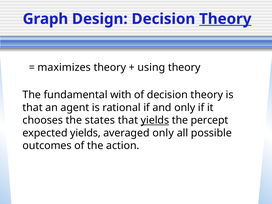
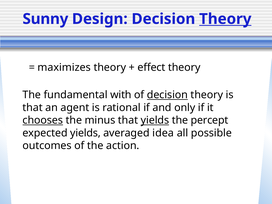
Graph: Graph -> Sunny
using: using -> effect
decision at (167, 95) underline: none -> present
chooses underline: none -> present
states: states -> minus
averaged only: only -> idea
